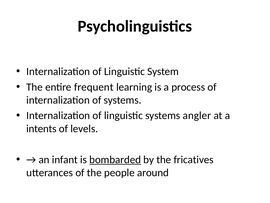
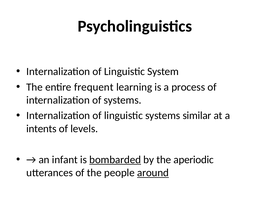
angler: angler -> similar
fricatives: fricatives -> aperiodic
around underline: none -> present
